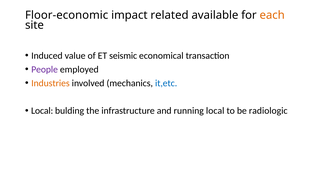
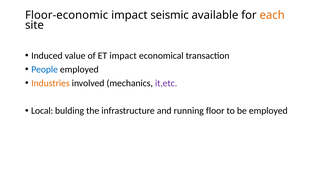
related: related -> seismic
ET seismic: seismic -> impact
People colour: purple -> blue
it,etc colour: blue -> purple
running local: local -> floor
be radiologic: radiologic -> employed
